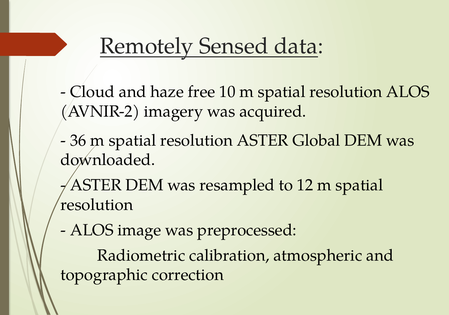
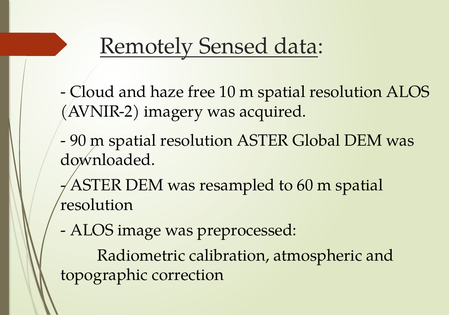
36: 36 -> 90
12: 12 -> 60
